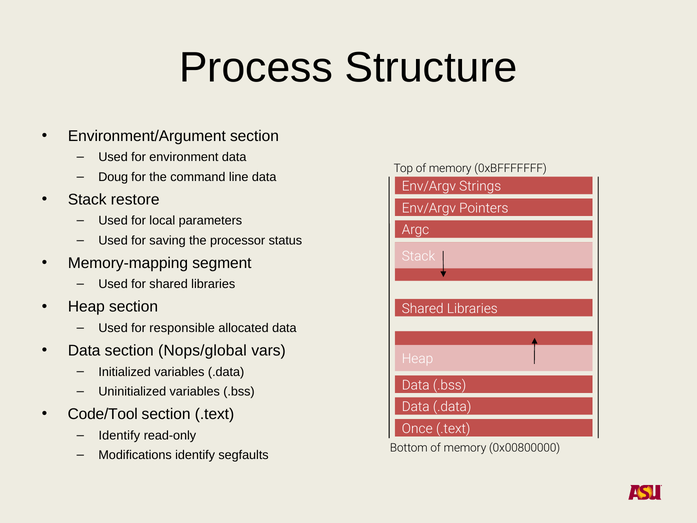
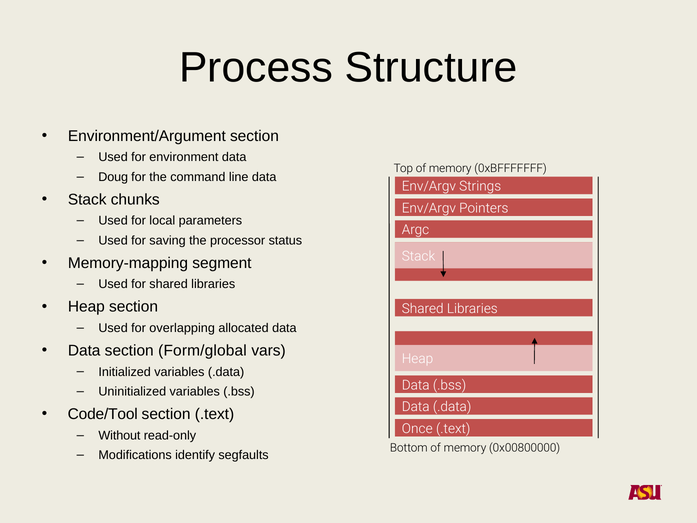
restore: restore -> chunks
responsible: responsible -> overlapping
Nops/global: Nops/global -> Form/global
Identify at (119, 435): Identify -> Without
